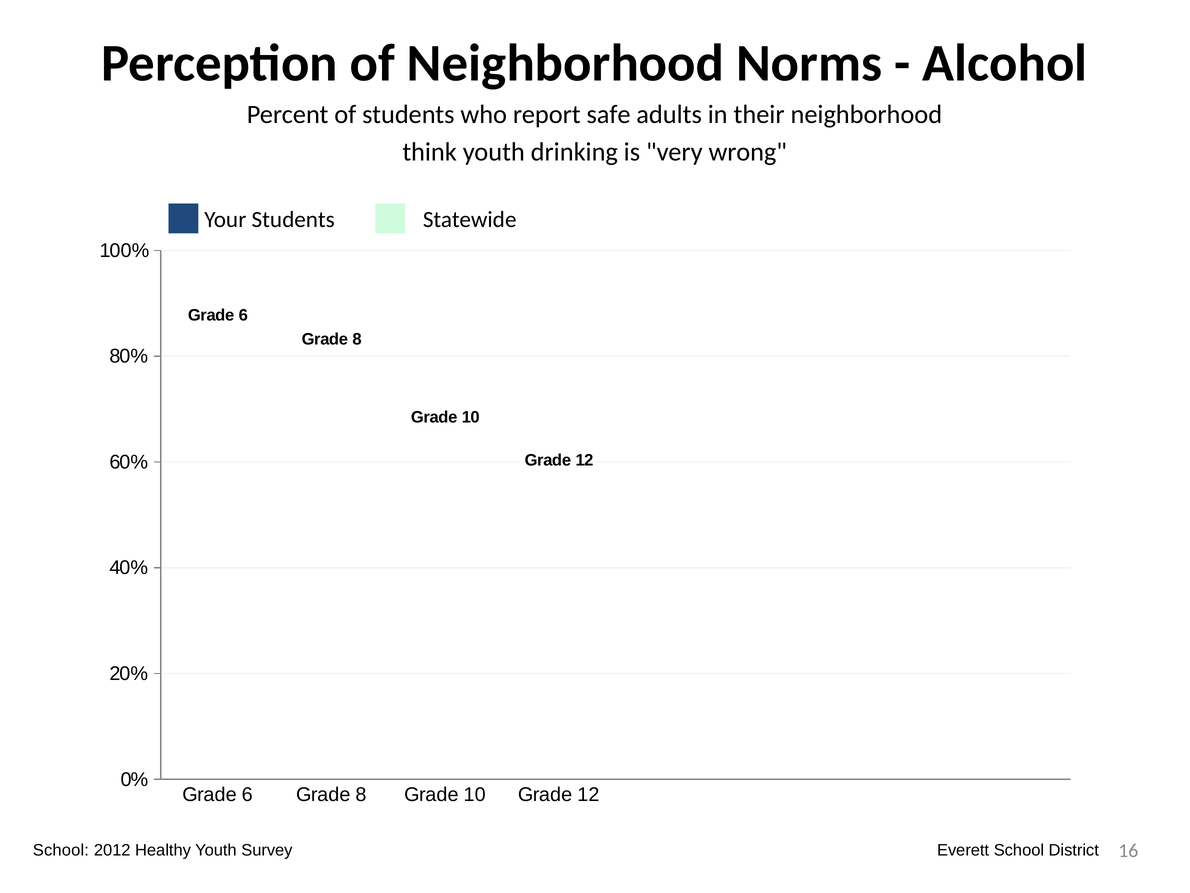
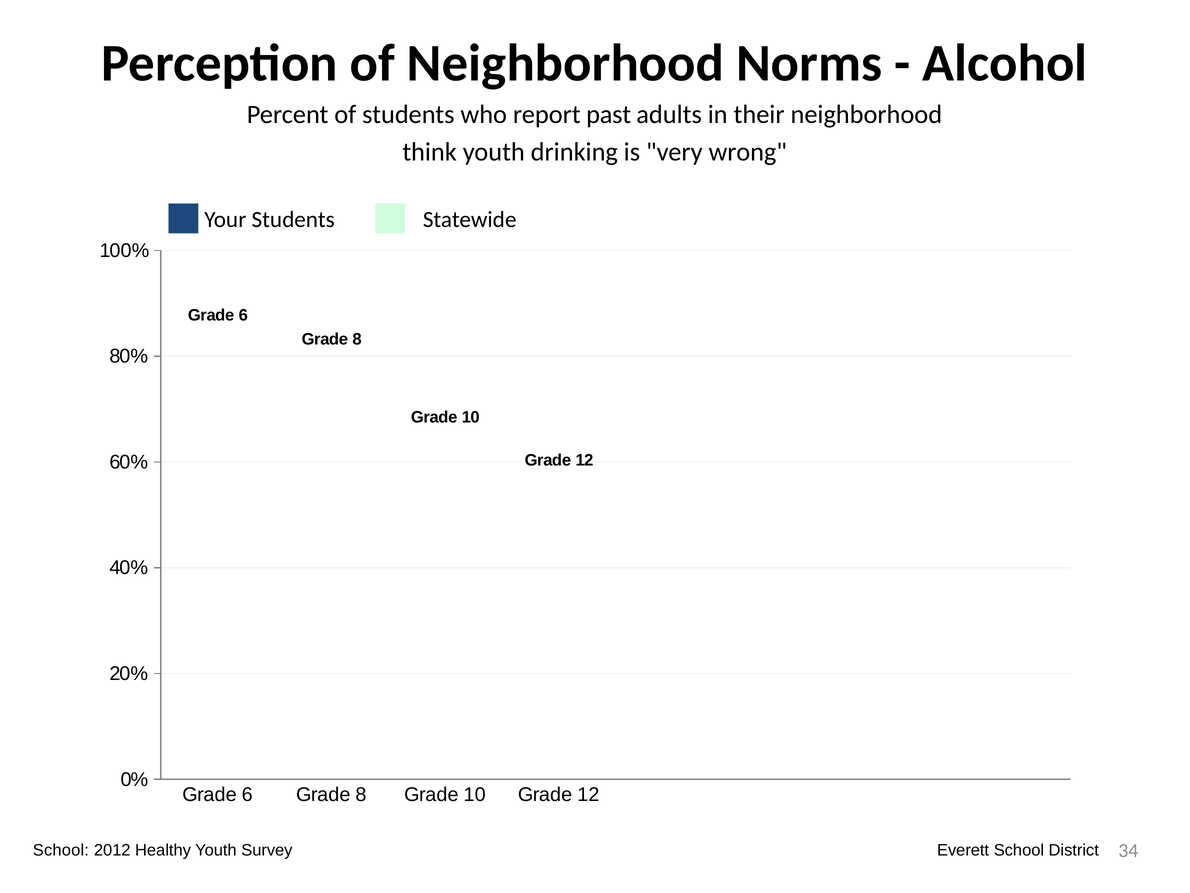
safe: safe -> past
16: 16 -> 34
